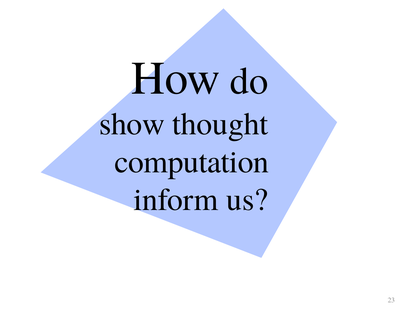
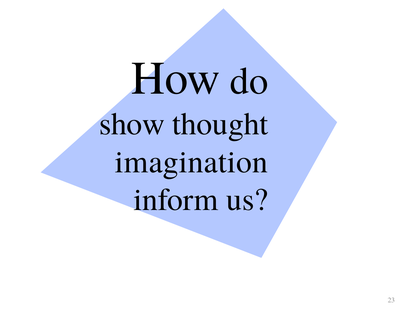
computation: computation -> imagination
